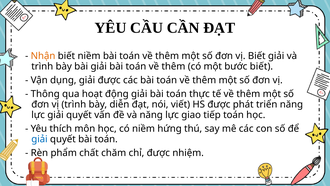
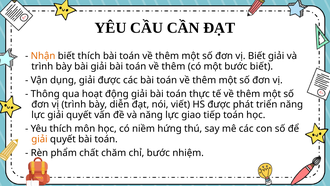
biết niềm: niềm -> thích
giải at (39, 139) colour: blue -> orange
chỉ được: được -> bước
